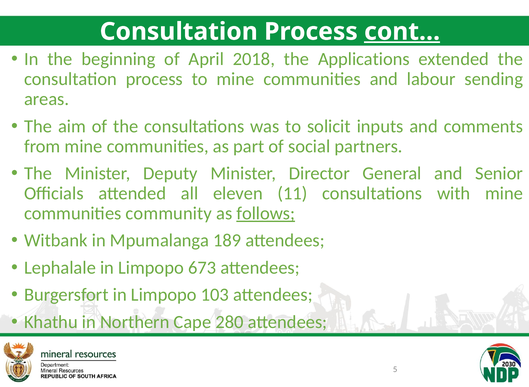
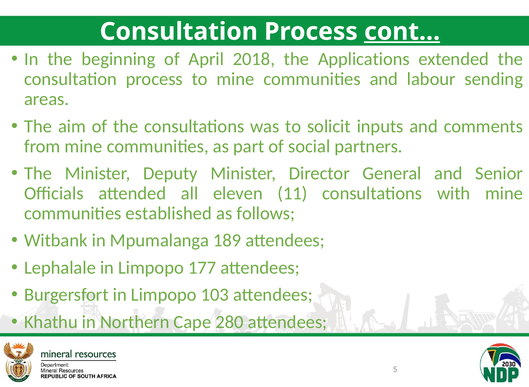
community: community -> established
follows underline: present -> none
673: 673 -> 177
